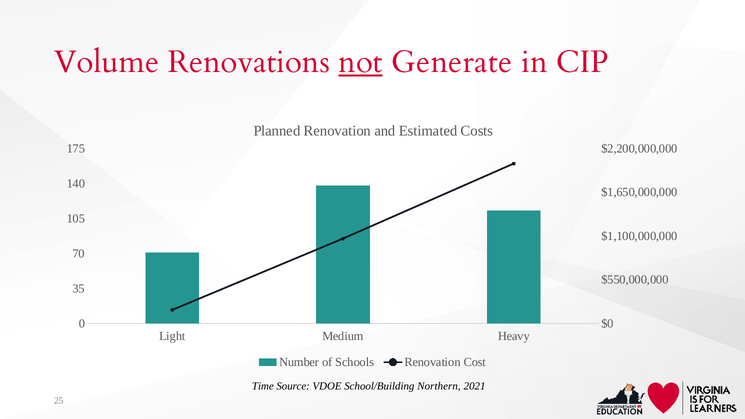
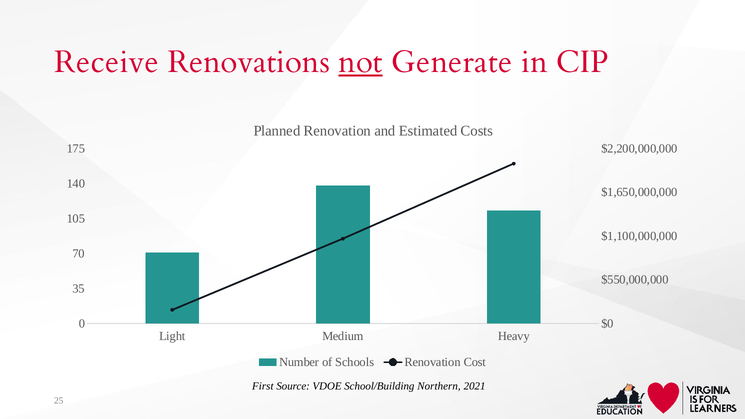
Volume: Volume -> Receive
Time: Time -> First
